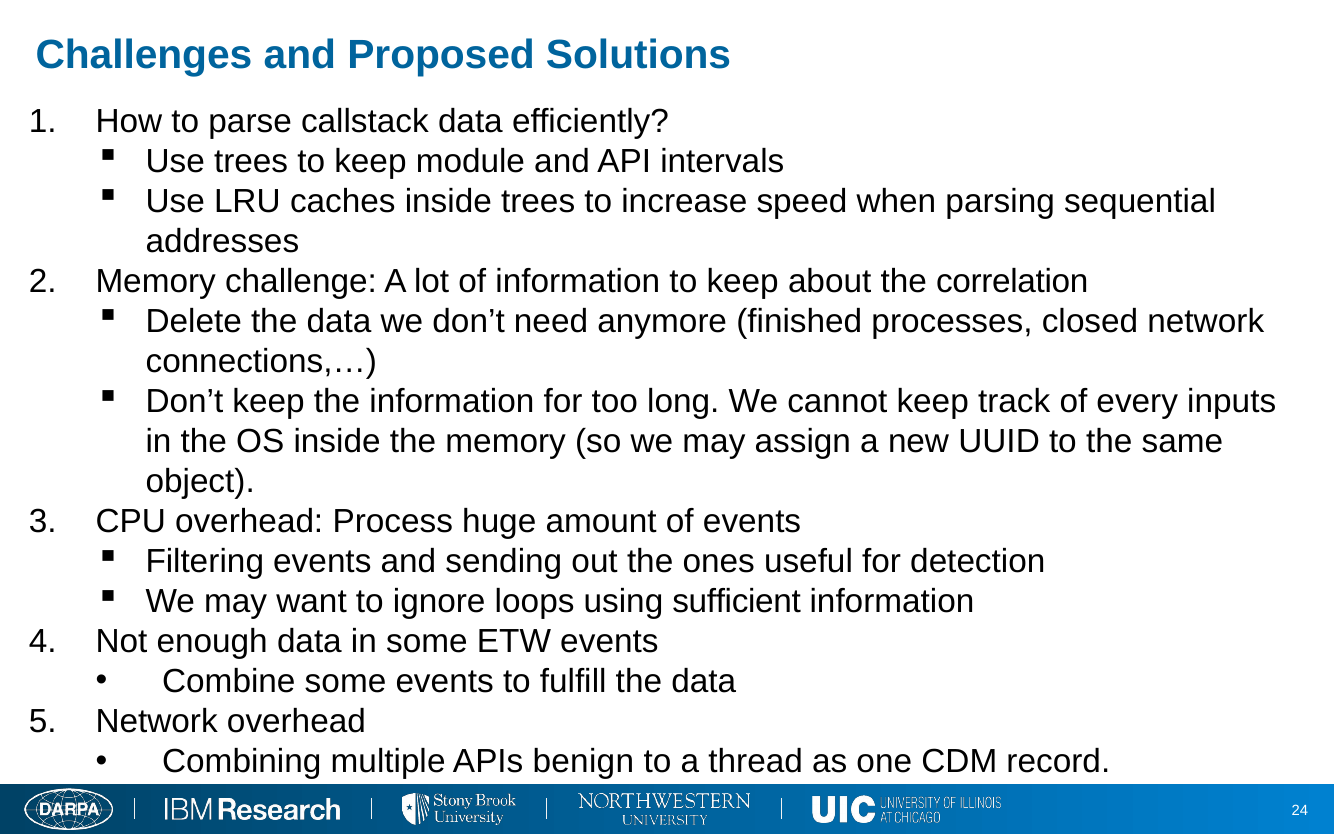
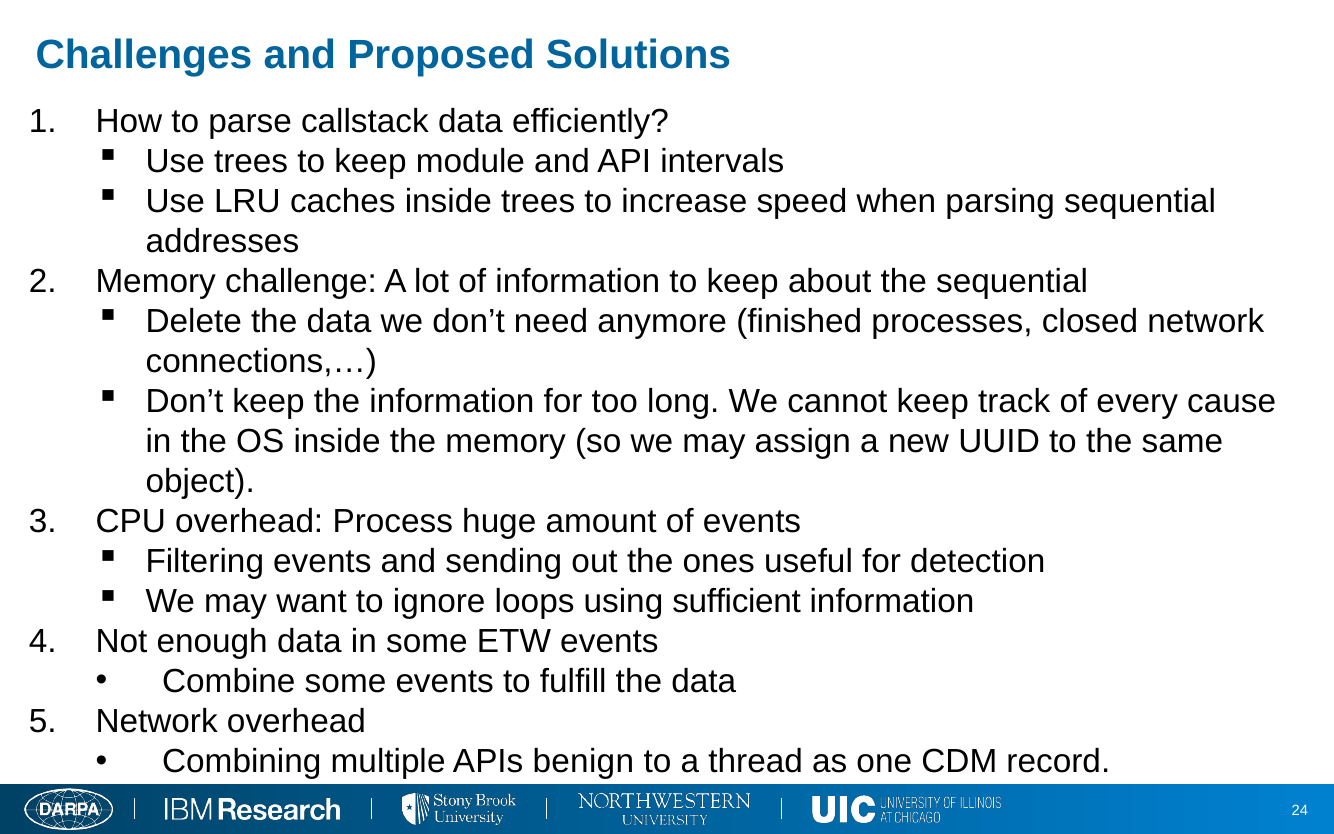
the correlation: correlation -> sequential
inputs: inputs -> cause
